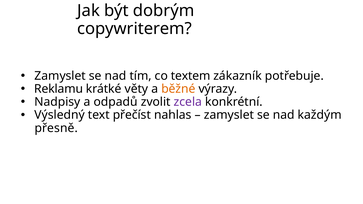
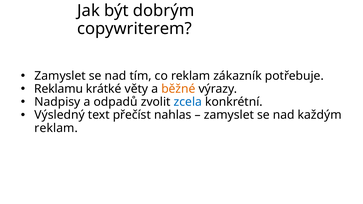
co textem: textem -> reklam
zcela colour: purple -> blue
přesně at (56, 128): přesně -> reklam
